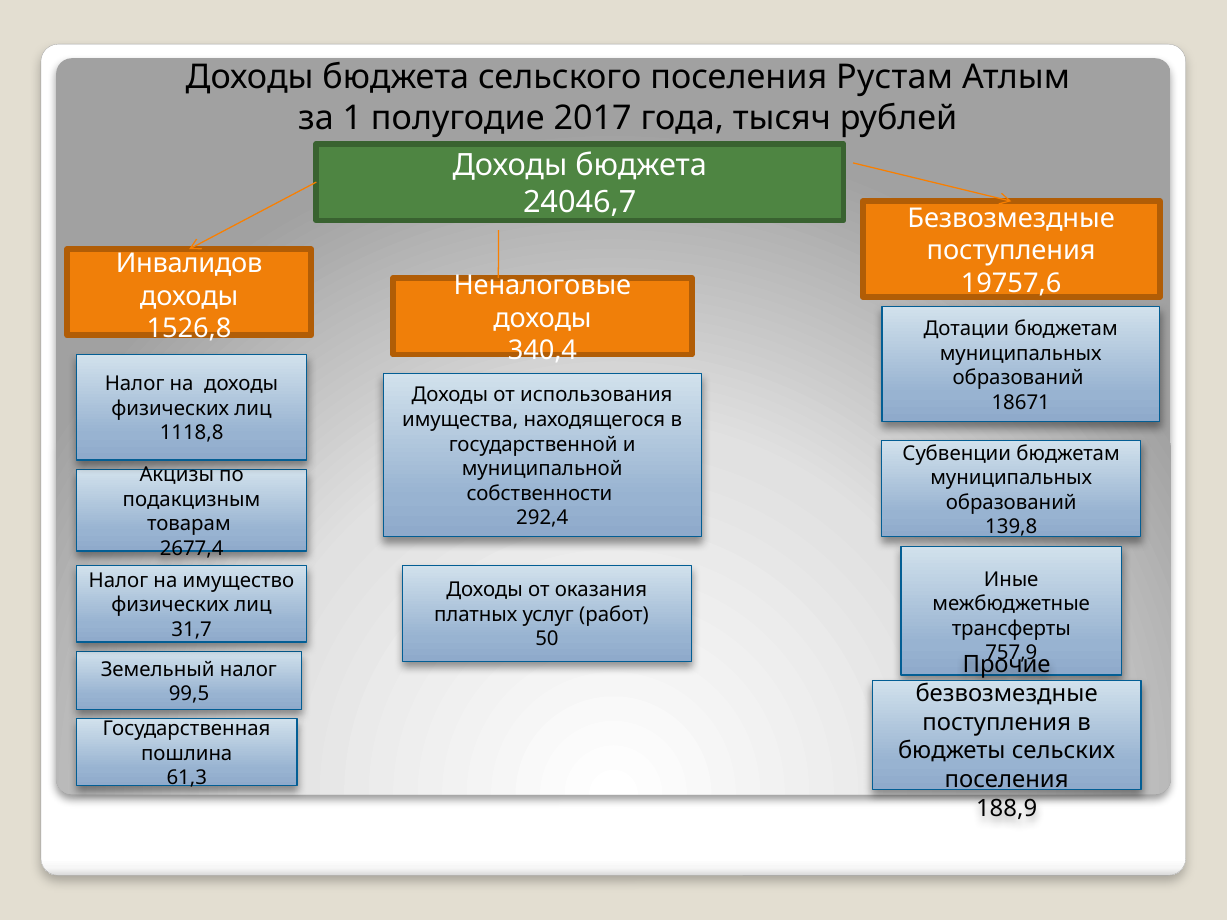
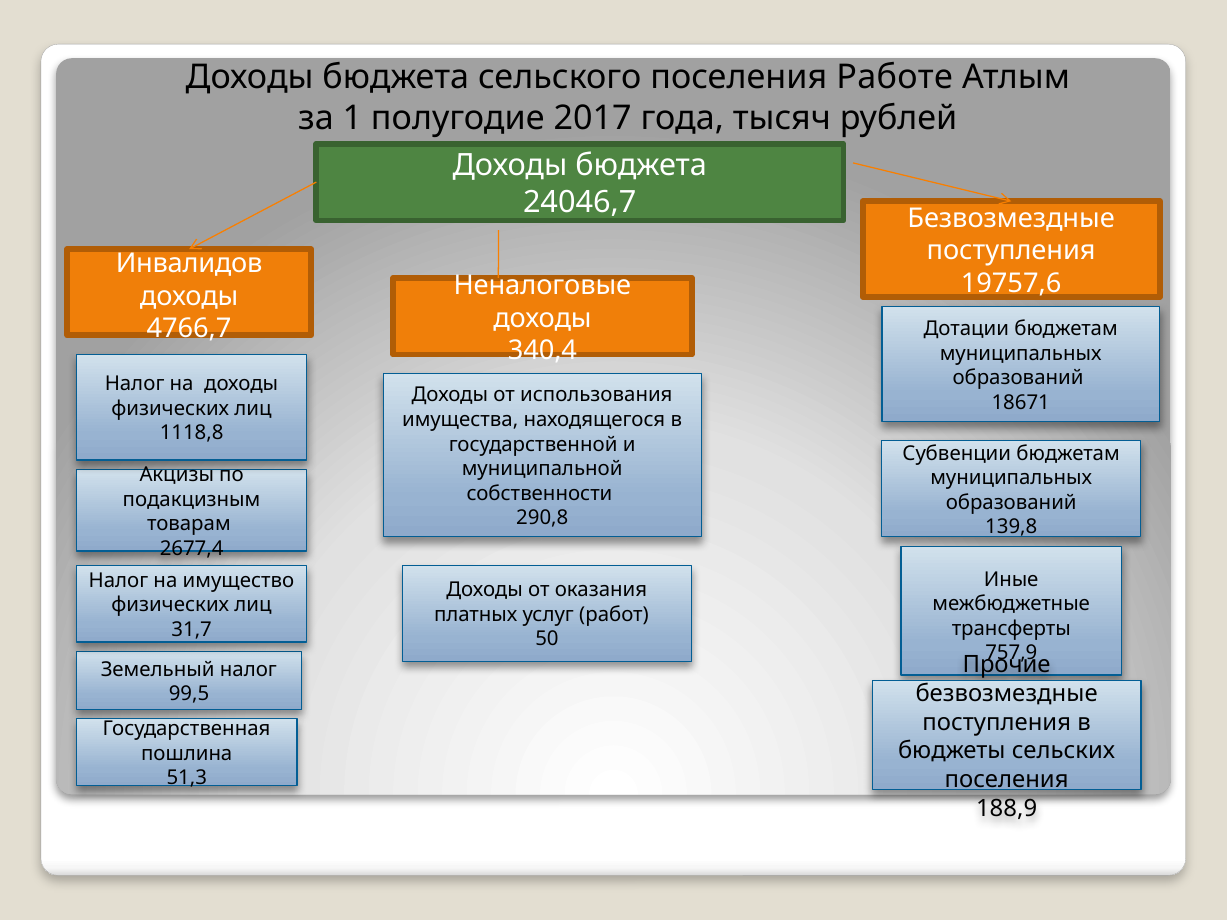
Рустам: Рустам -> Работе
1526,8: 1526,8 -> 4766,7
292,4: 292,4 -> 290,8
61,3: 61,3 -> 51,3
